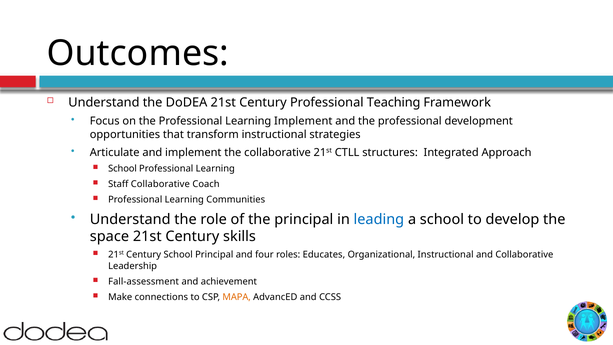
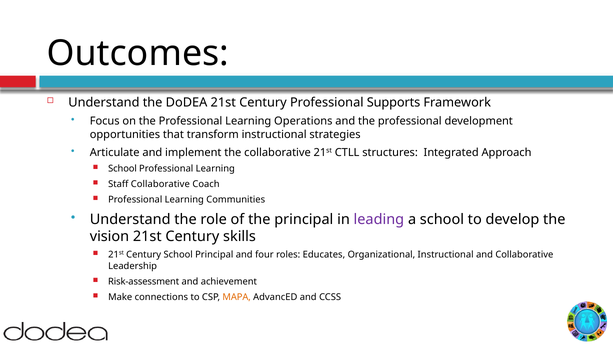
Teaching: Teaching -> Supports
Learning Implement: Implement -> Operations
leading colour: blue -> purple
space: space -> vision
Fall-assessment: Fall-assessment -> Risk-assessment
